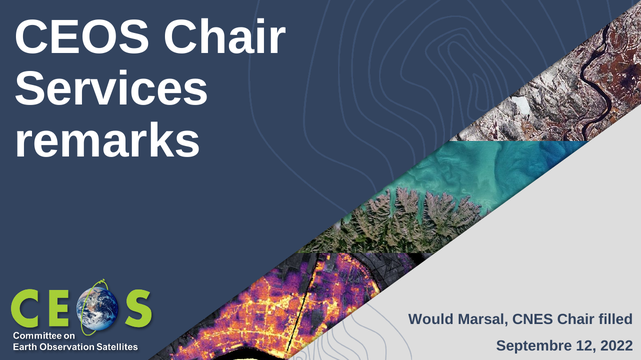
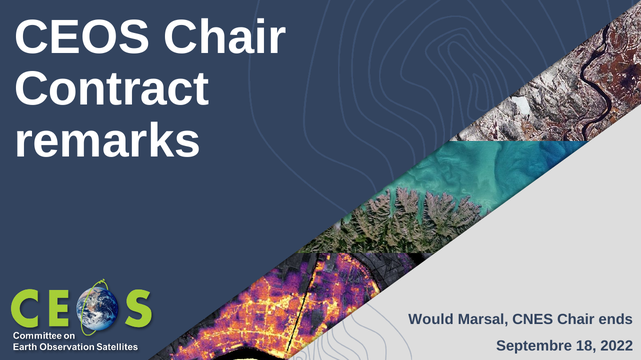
Services: Services -> Contract
filled: filled -> ends
12: 12 -> 18
